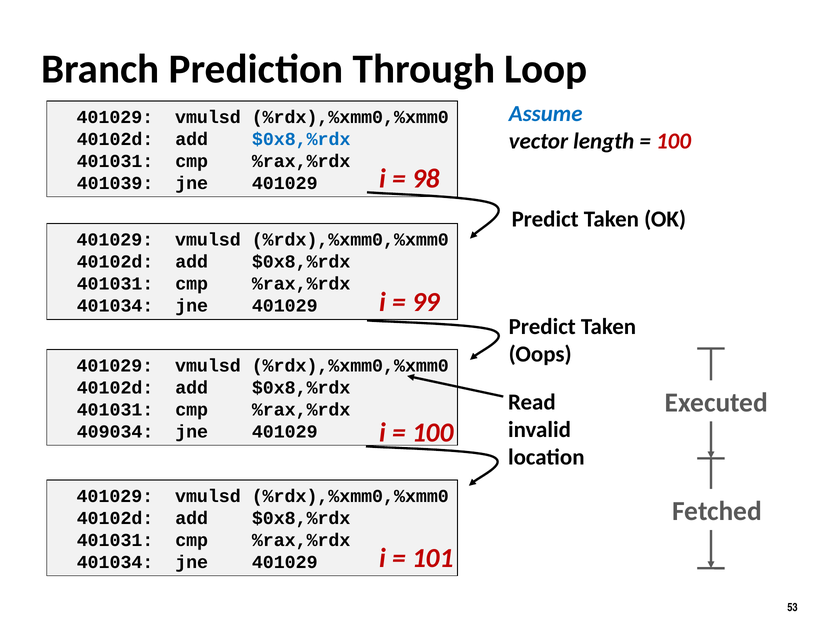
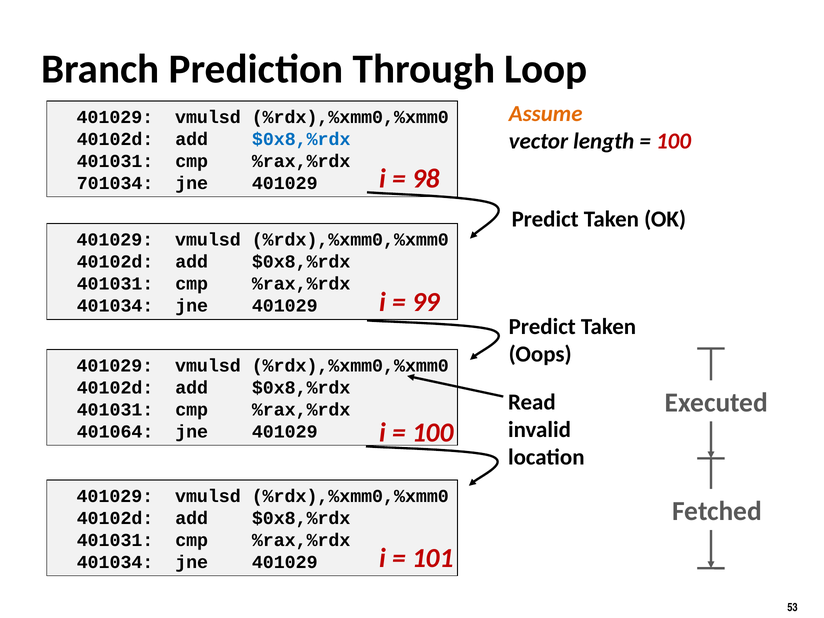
Assume colour: blue -> orange
401039: 401039 -> 701034
409034: 409034 -> 401064
